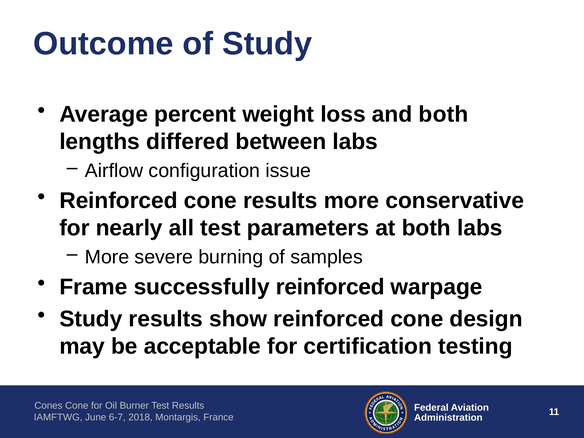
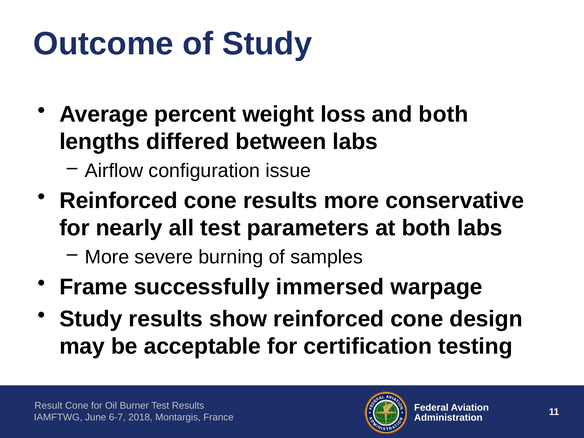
successfully reinforced: reinforced -> immersed
Cones: Cones -> Result
